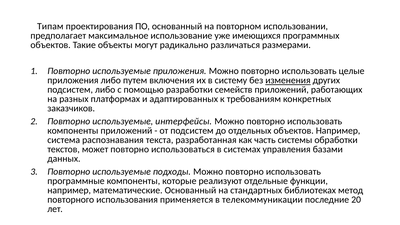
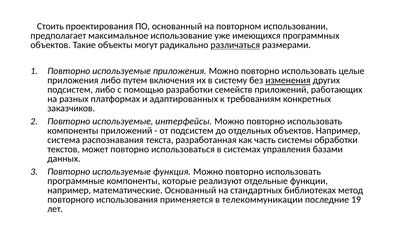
Типам: Типам -> Стоить
различаться underline: none -> present
подходы: подходы -> функция
20: 20 -> 19
